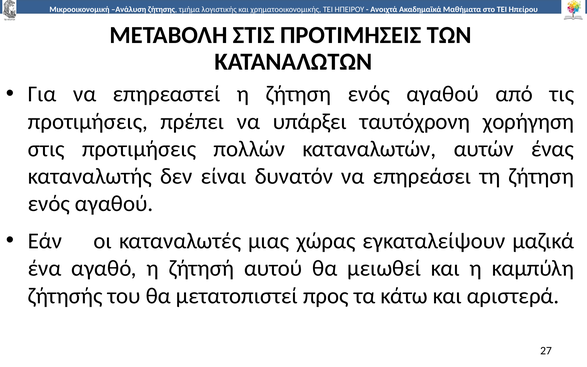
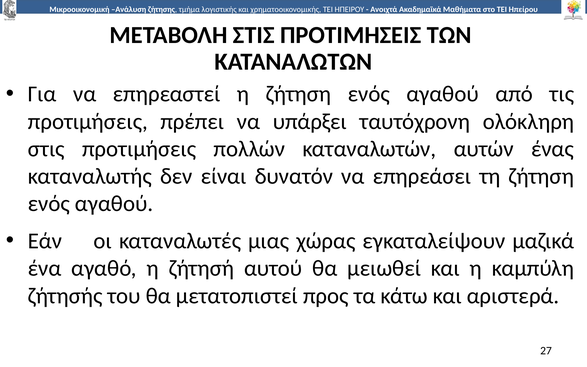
χορήγηση: χορήγηση -> ολόκληρη
